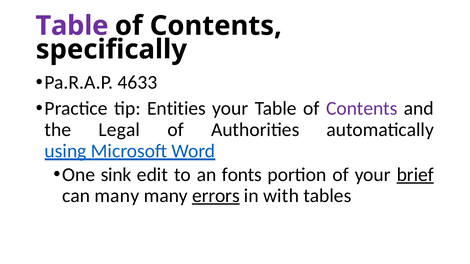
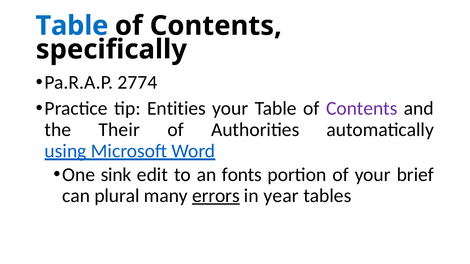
Table at (72, 26) colour: purple -> blue
4633: 4633 -> 2774
Legal: Legal -> Their
brief underline: present -> none
can many: many -> plural
with: with -> year
